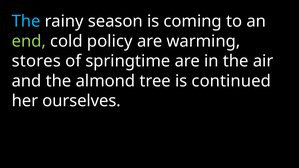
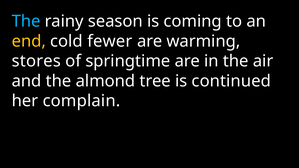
end colour: light green -> yellow
policy: policy -> fewer
ourselves: ourselves -> complain
